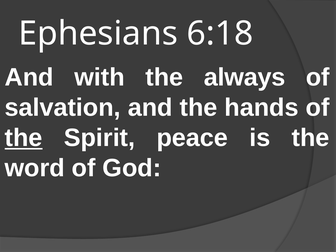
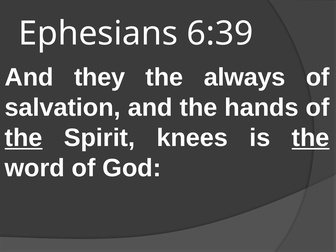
6:18: 6:18 -> 6:39
with: with -> they
peace: peace -> knees
the at (311, 138) underline: none -> present
